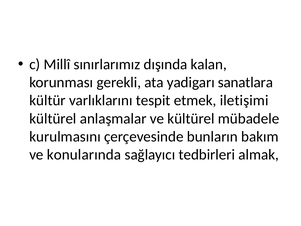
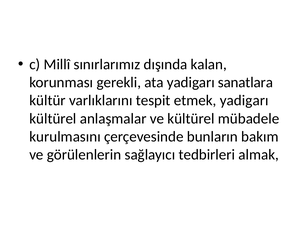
etmek iletişimi: iletişimi -> yadigarı
konularında: konularında -> görülenlerin
